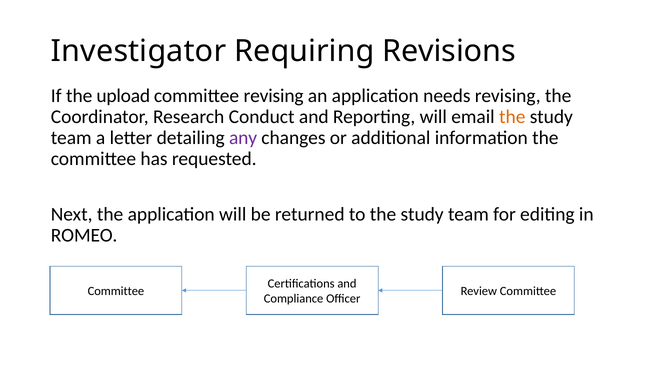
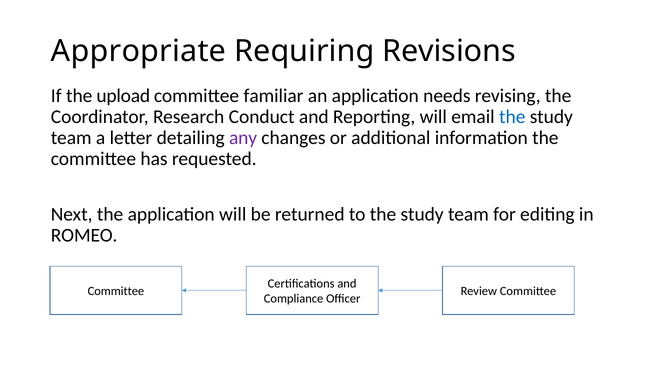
Investigator: Investigator -> Appropriate
committee revising: revising -> familiar
the at (512, 117) colour: orange -> blue
